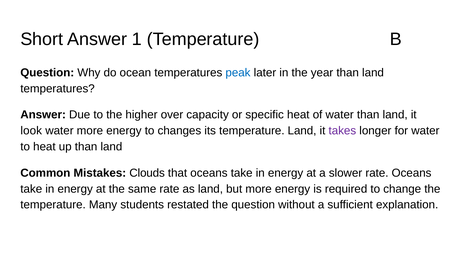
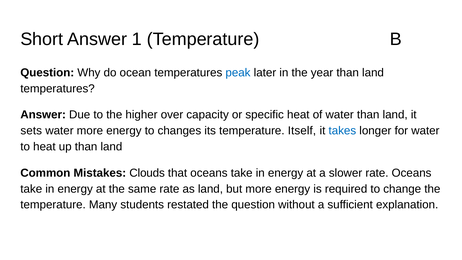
look: look -> sets
temperature Land: Land -> Itself
takes colour: purple -> blue
